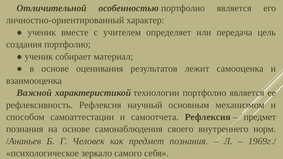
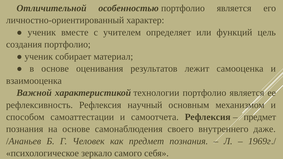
передача: передача -> функций
норм: норм -> даже
